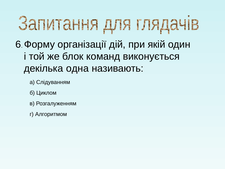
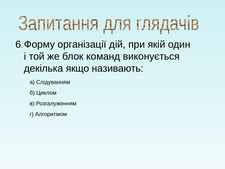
одна: одна -> якщо
